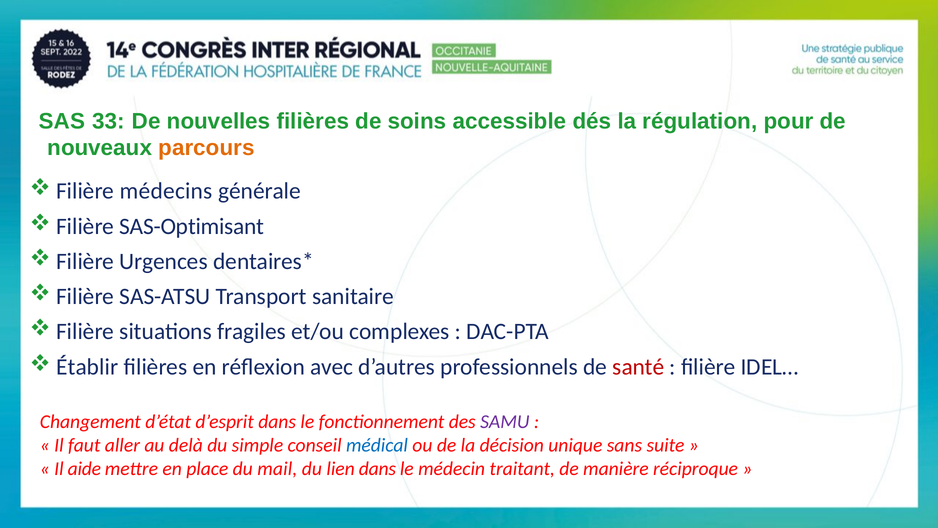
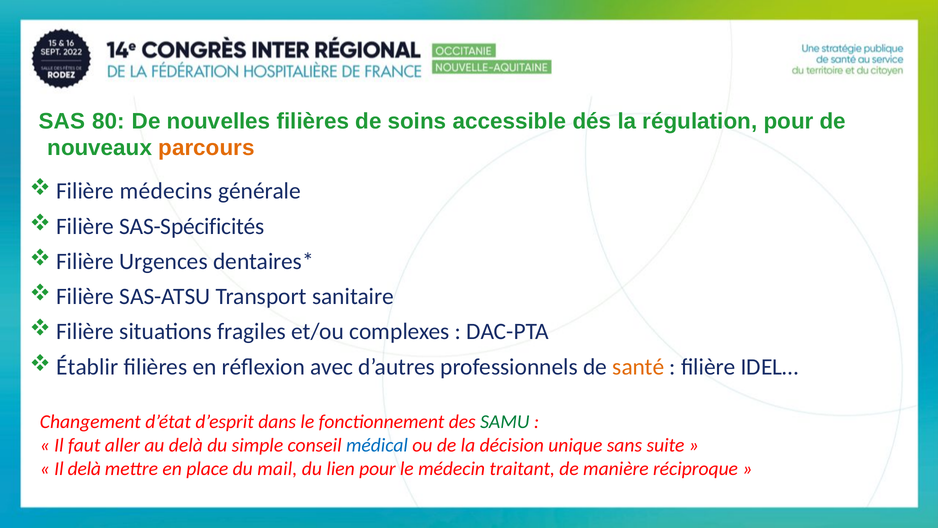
33: 33 -> 80
SAS-Optimisant: SAS-Optimisant -> SAS-Spécificités
santé colour: red -> orange
SAMU colour: purple -> green
Il aide: aide -> delà
lien dans: dans -> pour
